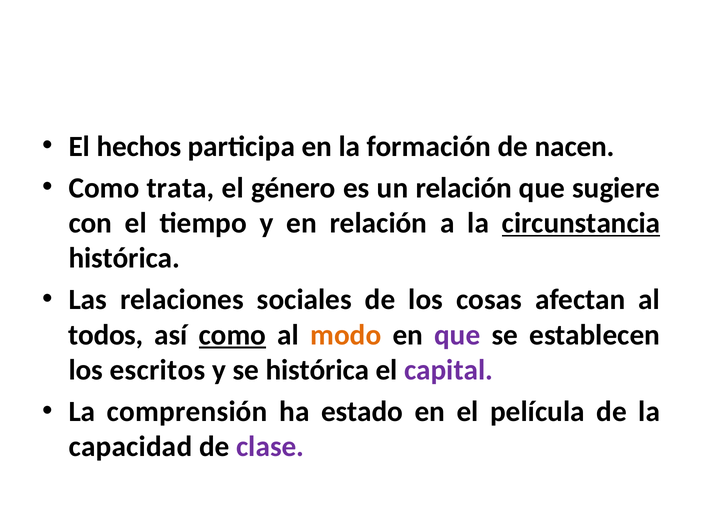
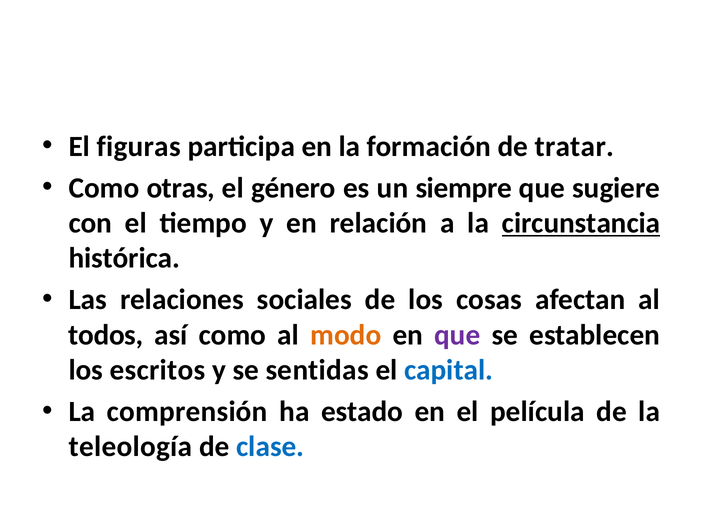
hechos: hechos -> figuras
nacen: nacen -> tratar
trata: trata -> otras
un relación: relación -> siempre
como at (232, 334) underline: present -> none
se histórica: histórica -> sentidas
capital colour: purple -> blue
capacidad: capacidad -> teleología
clase colour: purple -> blue
